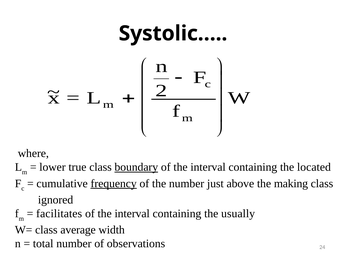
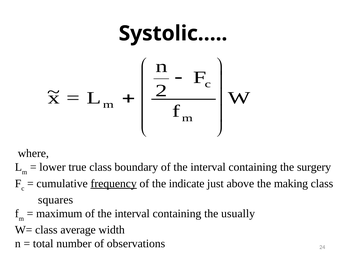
boundary underline: present -> none
located: located -> surgery
the number: number -> indicate
ignored: ignored -> squares
facilitates: facilitates -> maximum
